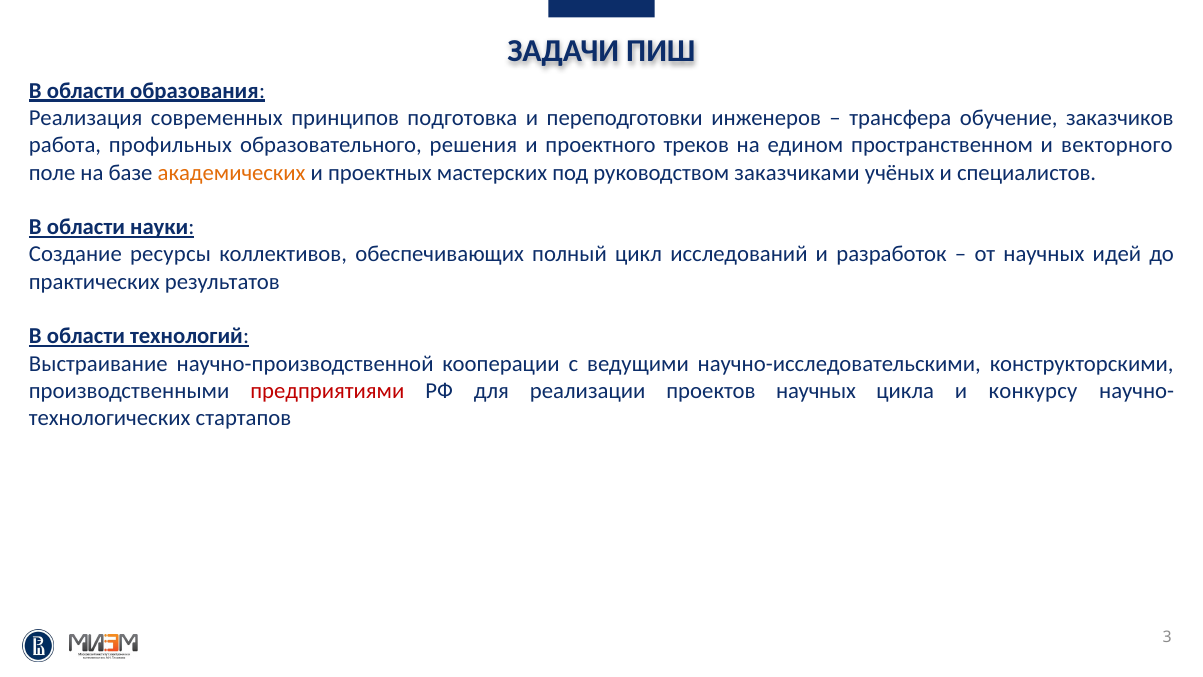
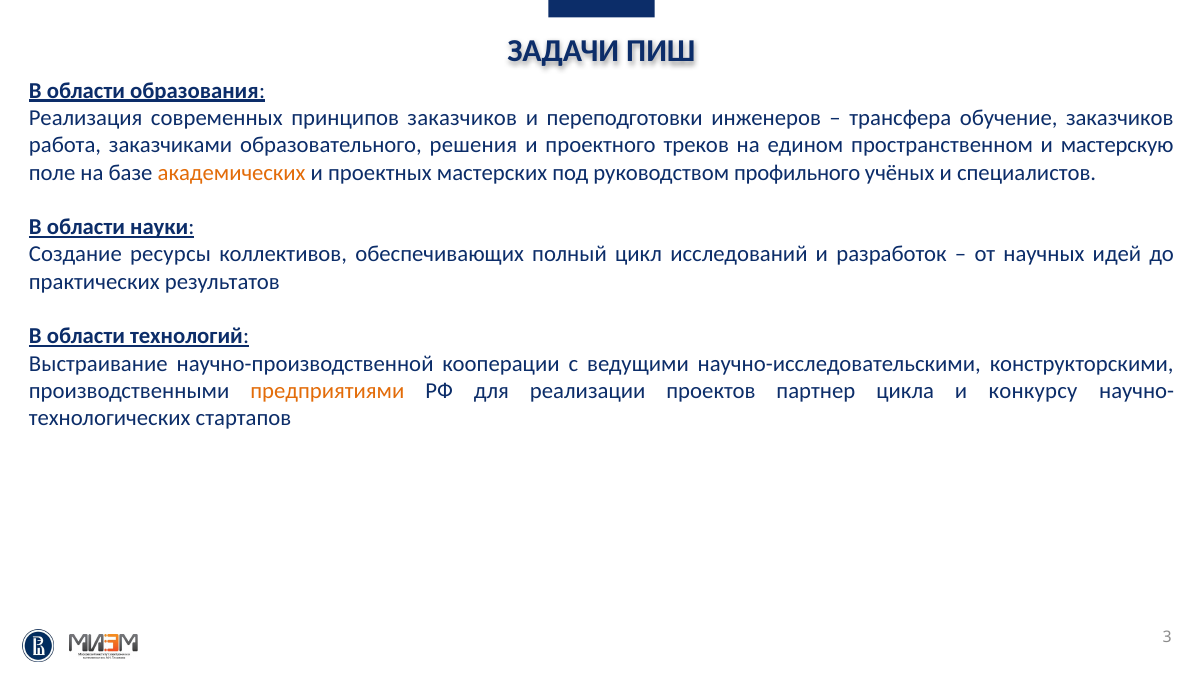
принципов подготовка: подготовка -> заказчиков
профильных: профильных -> заказчиками
векторного: векторного -> мастерскую
заказчиками: заказчиками -> профильного
предприятиями colour: red -> orange
проектов научных: научных -> партнер
